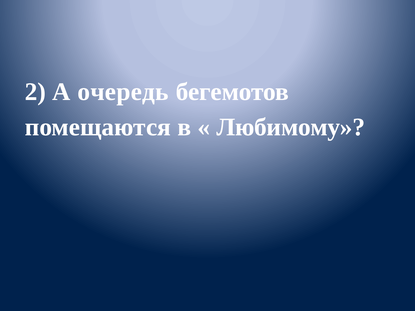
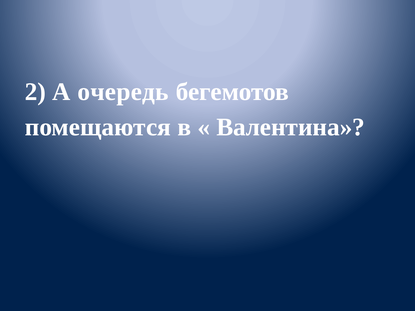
Любимому: Любимому -> Валентина
